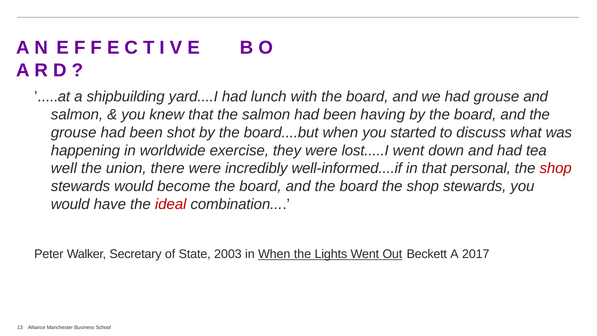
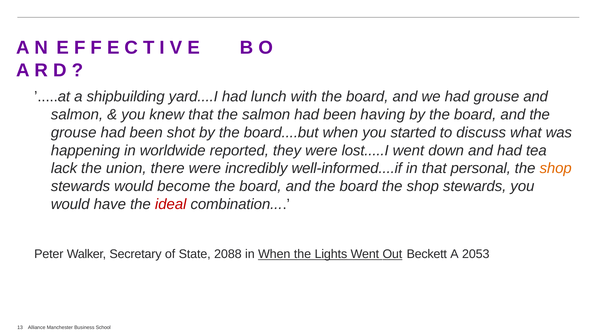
exercise: exercise -> reported
well: well -> lack
shop at (556, 168) colour: red -> orange
2003: 2003 -> 2088
2017: 2017 -> 2053
